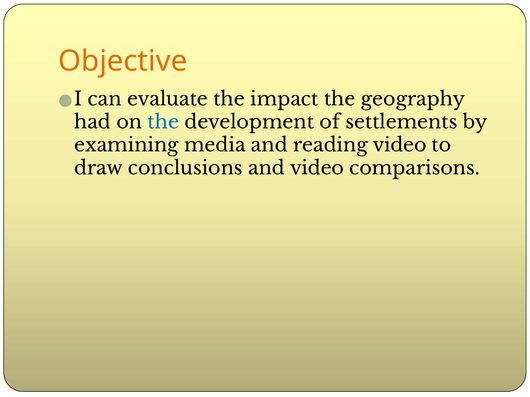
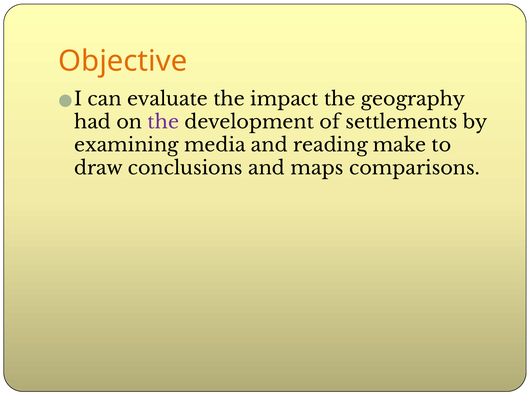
the at (163, 122) colour: blue -> purple
reading video: video -> make
and video: video -> maps
